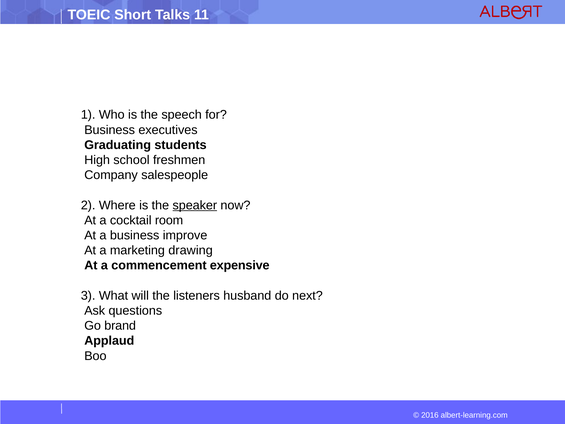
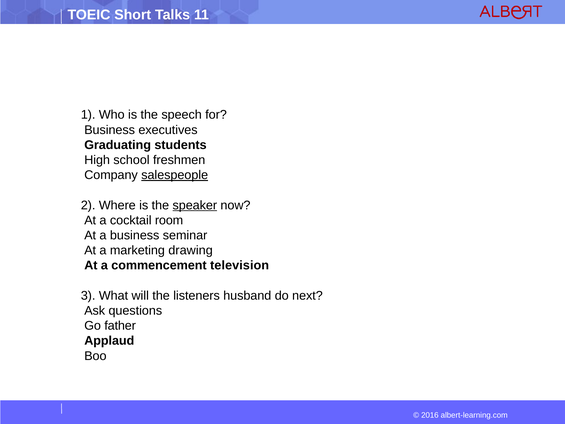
salespeople underline: none -> present
improve: improve -> seminar
expensive: expensive -> television
brand: brand -> father
